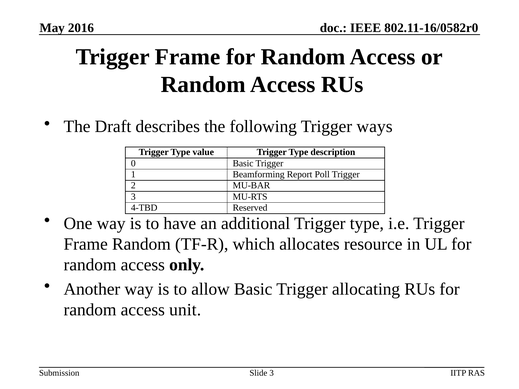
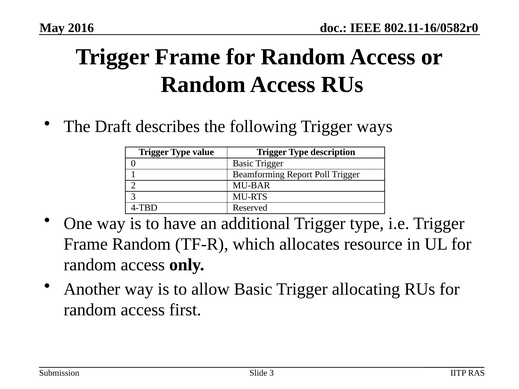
unit: unit -> first
